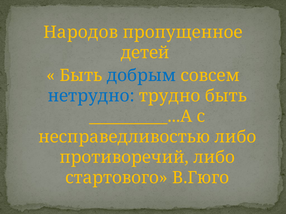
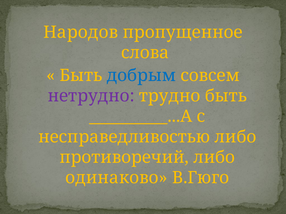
детей: детей -> слова
нетрудно colour: blue -> purple
стартового: стартового -> одинаково
